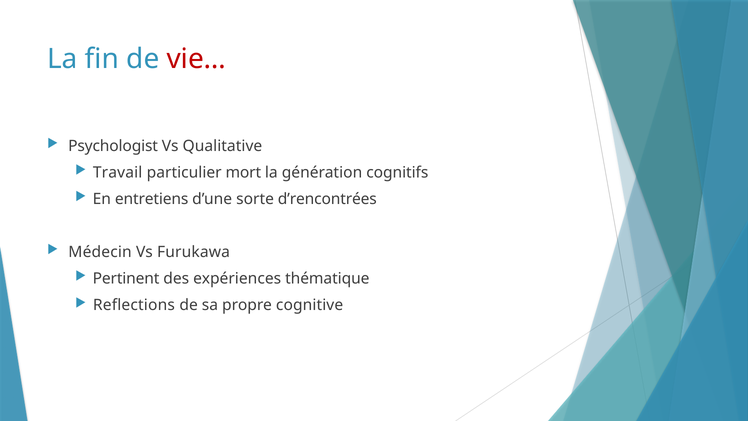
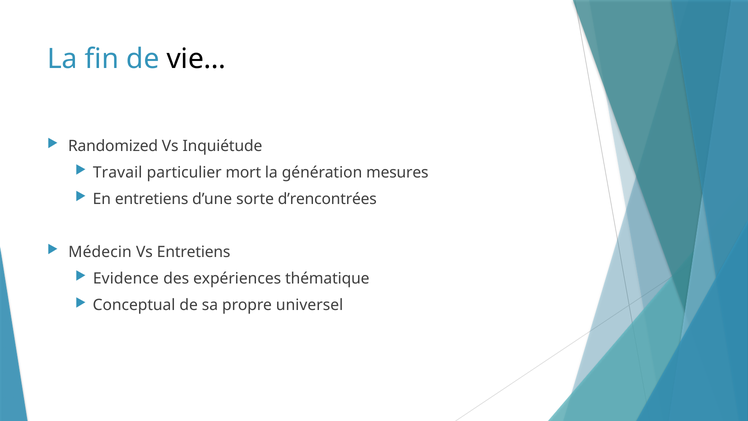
vie… colour: red -> black
Psychologist: Psychologist -> Randomized
Qualitative: Qualitative -> Inquiétude
cognitifs: cognitifs -> mesures
Vs Furukawa: Furukawa -> Entretiens
Pertinent: Pertinent -> Evidence
Reflections: Reflections -> Conceptual
cognitive: cognitive -> universel
